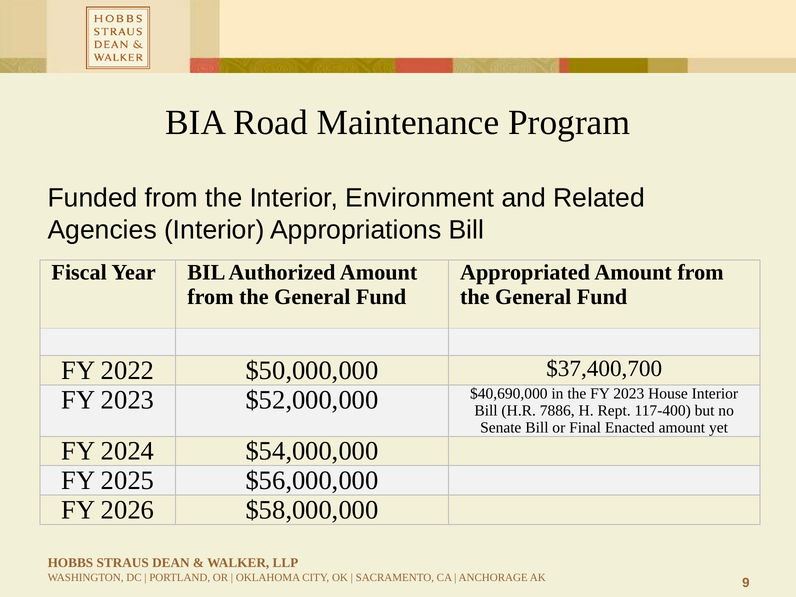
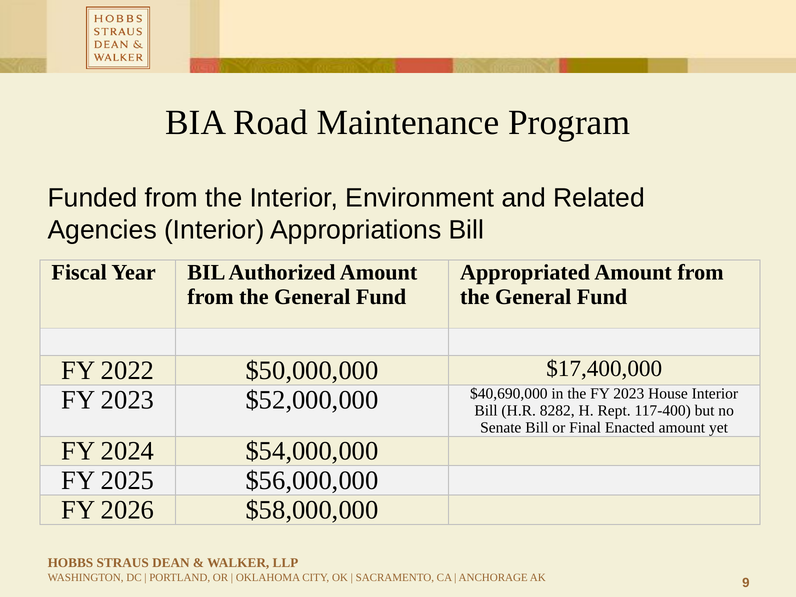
$37,400,700: $37,400,700 -> $17,400,000
7886: 7886 -> 8282
